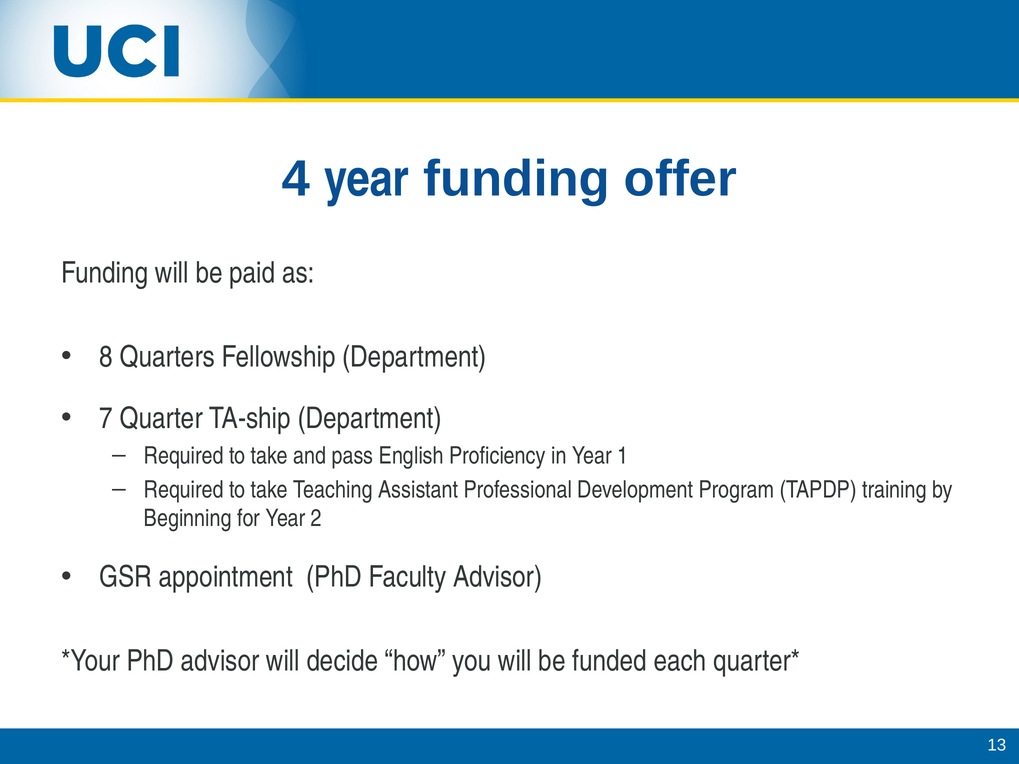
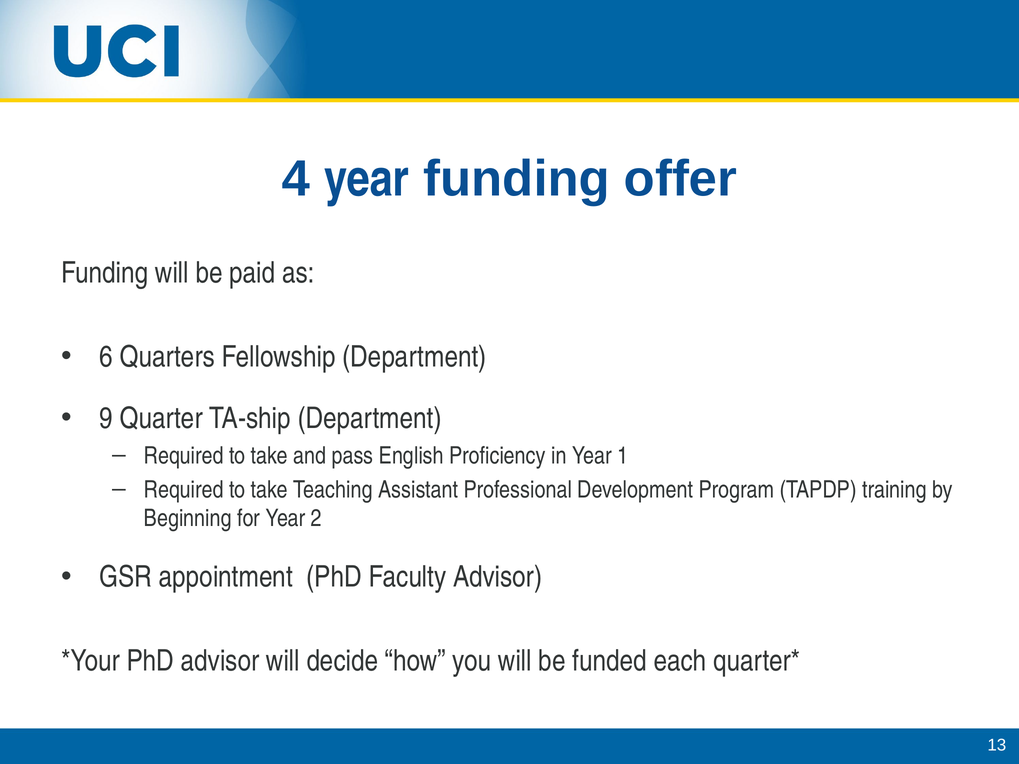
8: 8 -> 6
7: 7 -> 9
